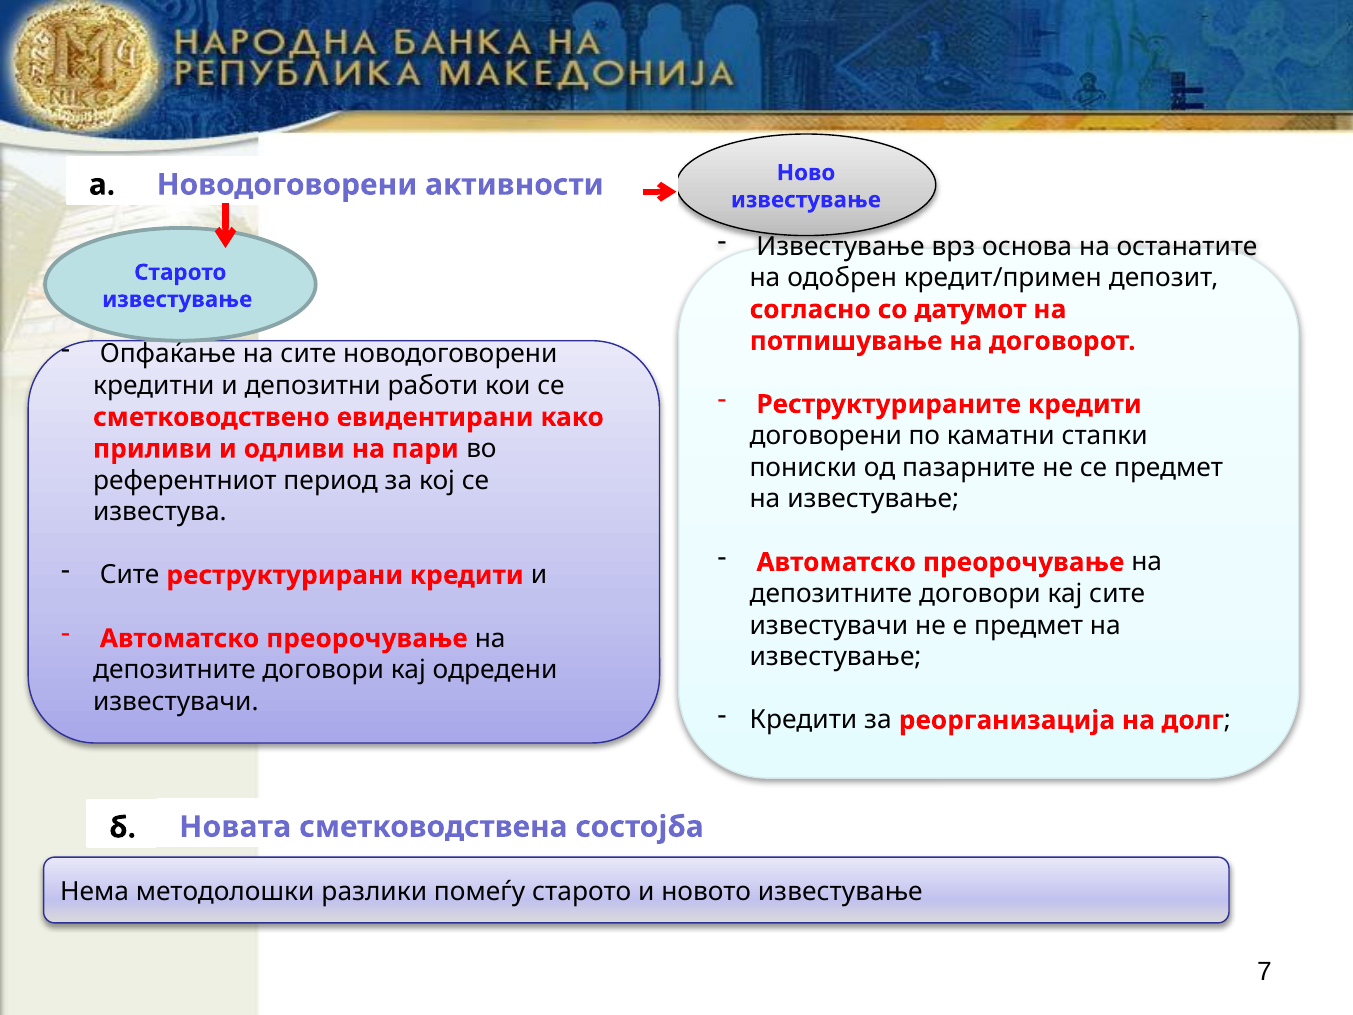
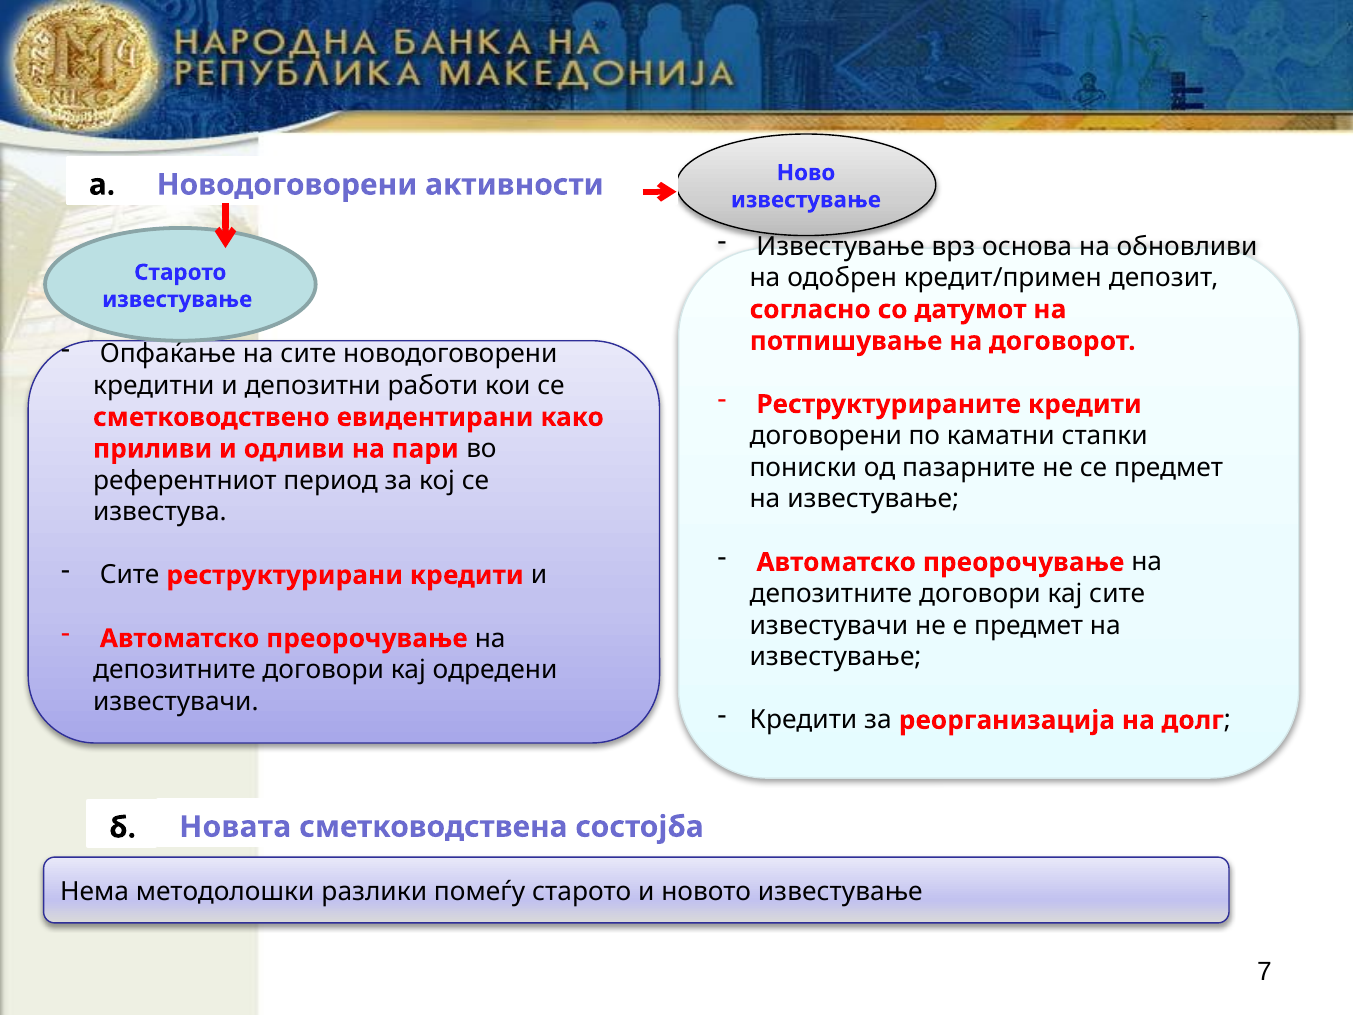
останатите: останатите -> обновливи
